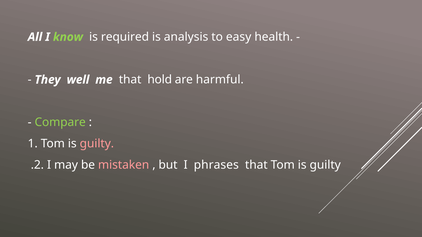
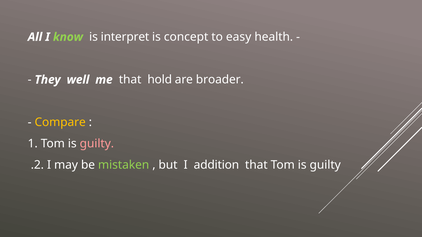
required: required -> interpret
analysis: analysis -> concept
harmful: harmful -> broader
Compare colour: light green -> yellow
mistaken colour: pink -> light green
phrases: phrases -> addition
